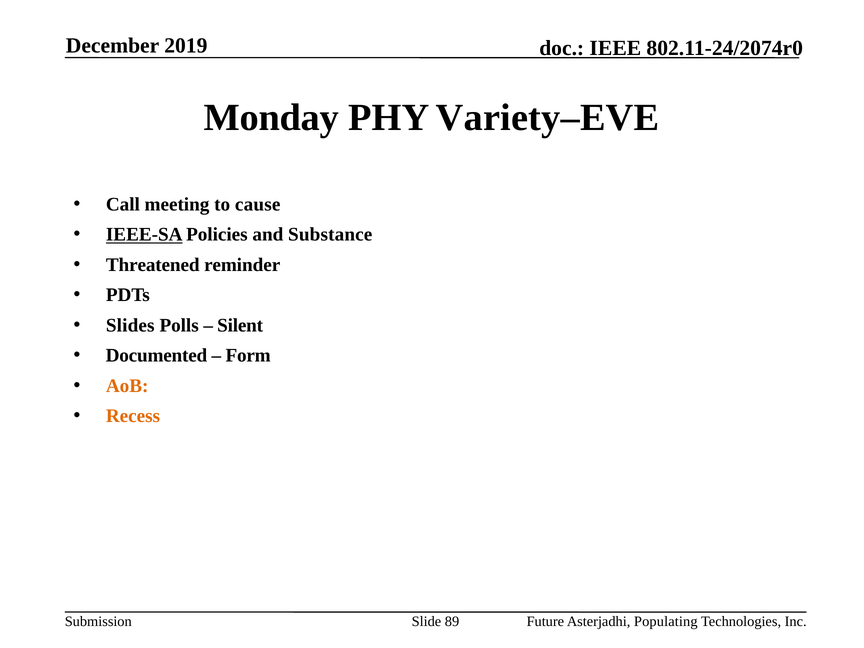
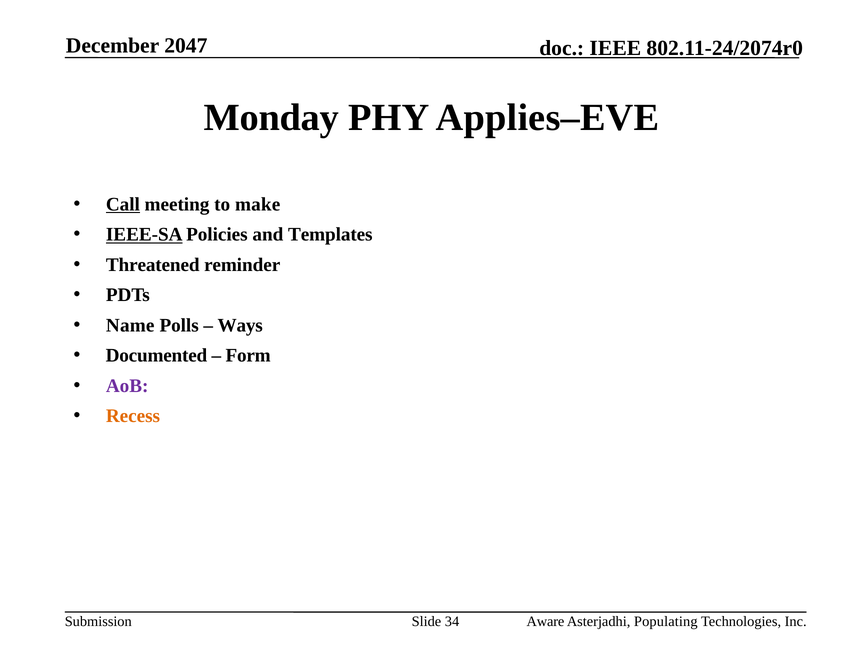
2019: 2019 -> 2047
Variety–EVE: Variety–EVE -> Applies–EVE
Call underline: none -> present
cause: cause -> make
Substance: Substance -> Templates
Slides: Slides -> Name
Silent: Silent -> Ways
AoB colour: orange -> purple
89: 89 -> 34
Future: Future -> Aware
